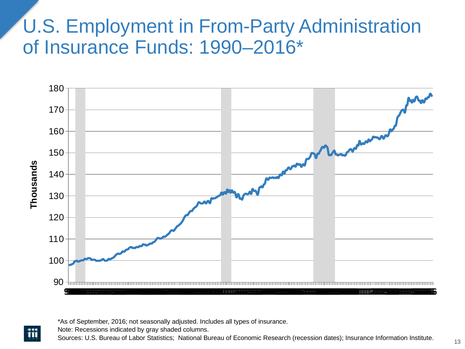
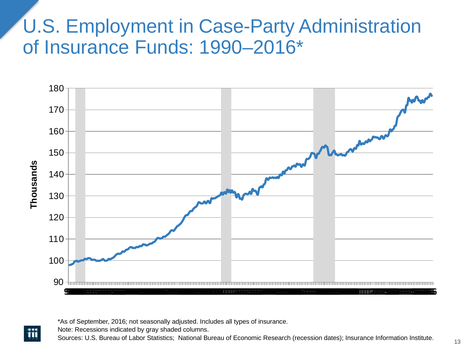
From-Party: From-Party -> Case-Party
